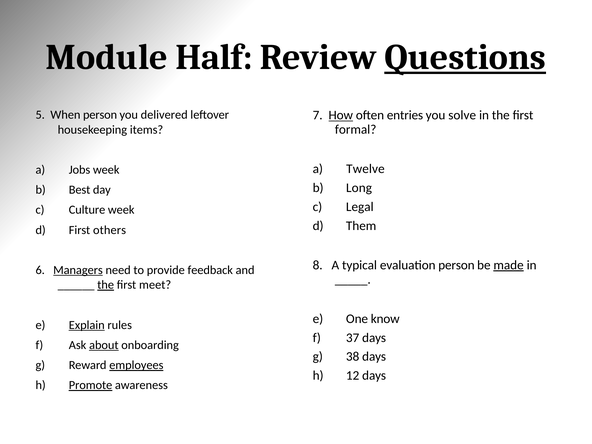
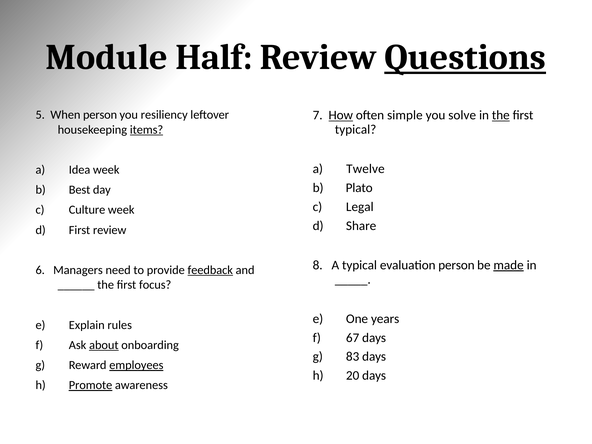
delivered: delivered -> resiliency
entries: entries -> simple
the at (501, 115) underline: none -> present
formal at (356, 129): formal -> typical
items underline: none -> present
Jobs: Jobs -> Idea
Long: Long -> Plato
Them: Them -> Share
First others: others -> review
Managers underline: present -> none
feedback underline: none -> present
the at (106, 285) underline: present -> none
meet: meet -> focus
know: know -> years
Explain underline: present -> none
37: 37 -> 67
38: 38 -> 83
12: 12 -> 20
